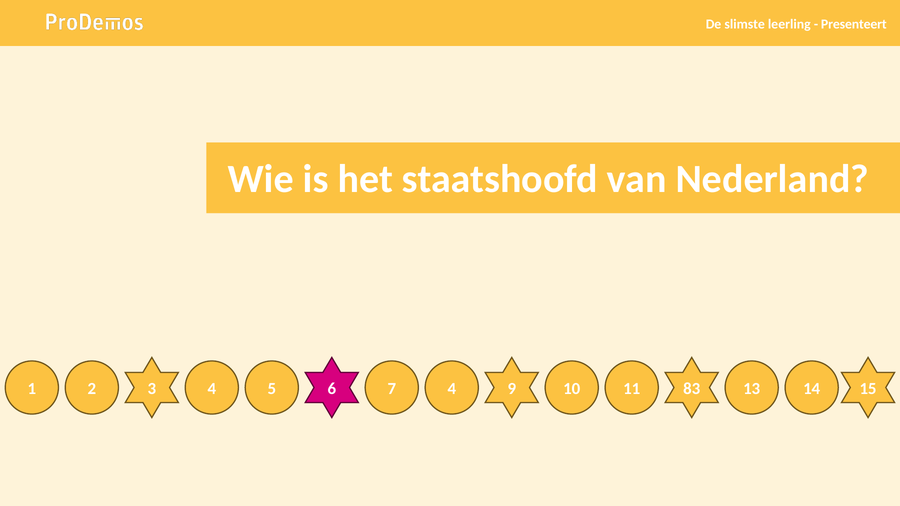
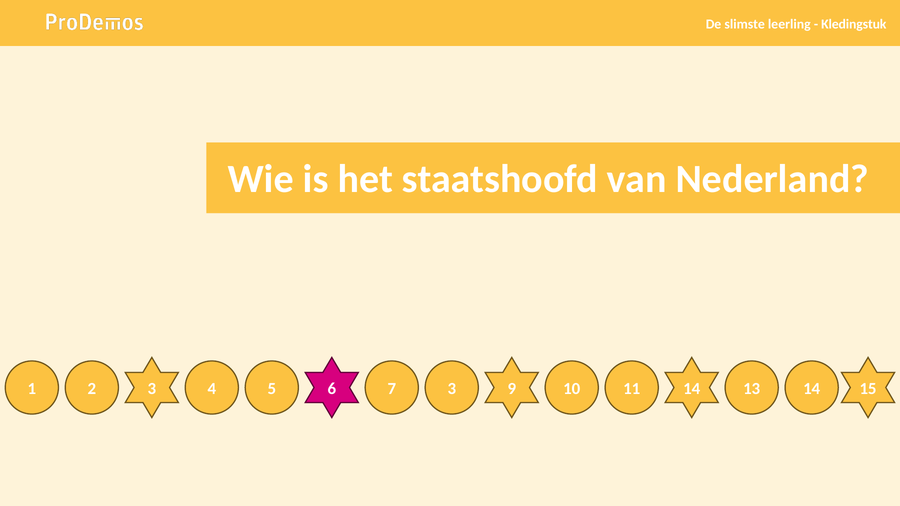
Presenteert: Presenteert -> Kledingstuk
7 4: 4 -> 3
11 83: 83 -> 14
